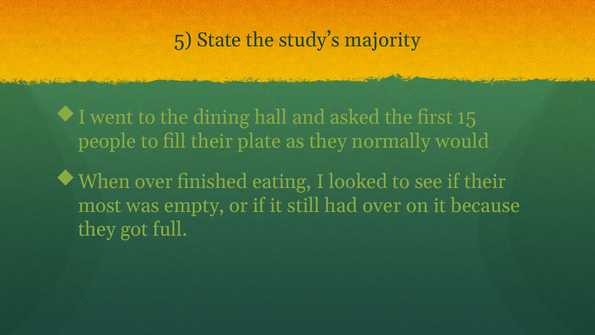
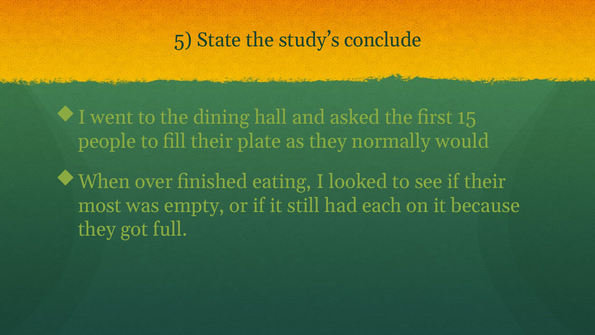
majority: majority -> conclude
had over: over -> each
